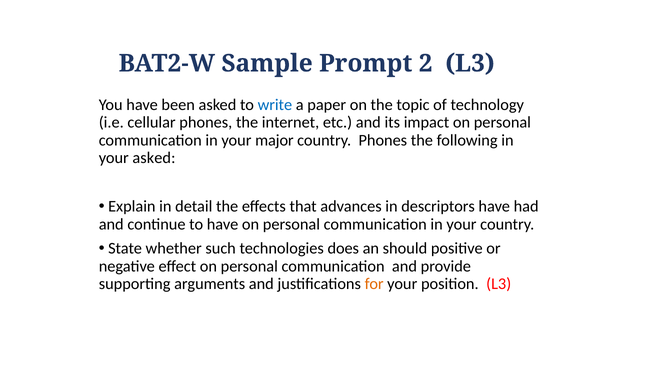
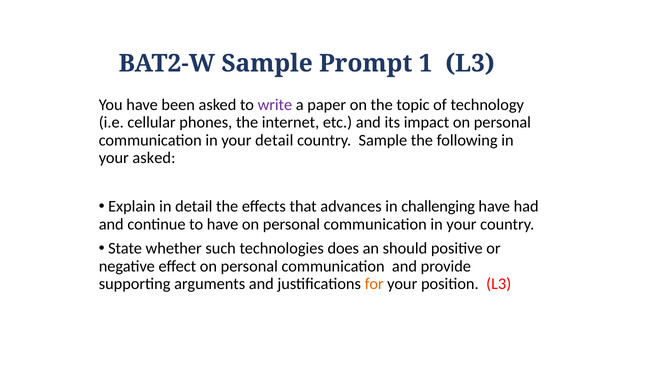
2: 2 -> 1
write colour: blue -> purple
your major: major -> detail
country Phones: Phones -> Sample
descriptors: descriptors -> challenging
